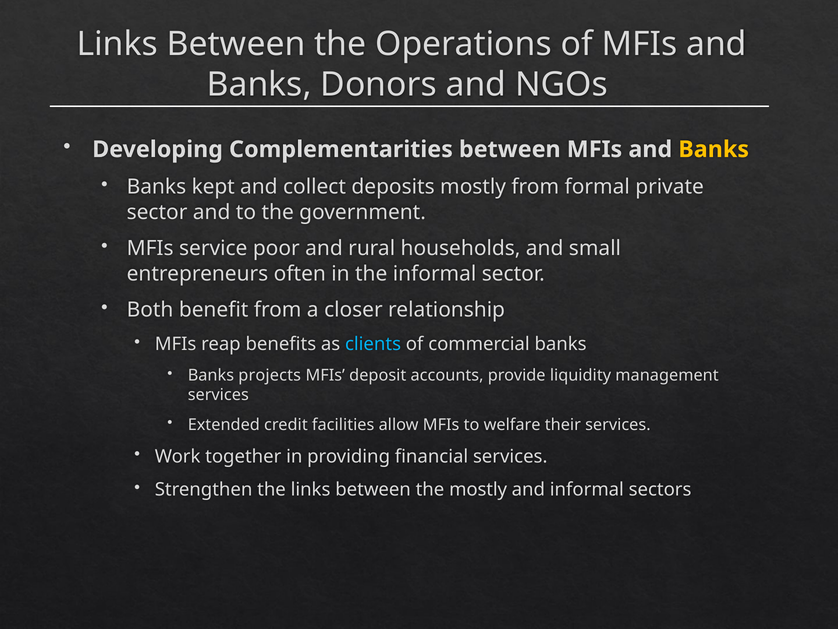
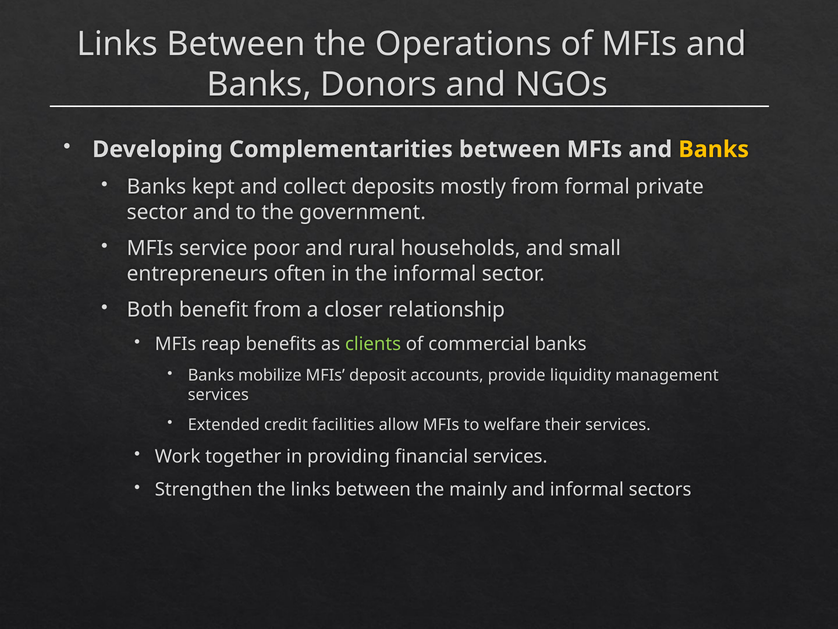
clients colour: light blue -> light green
projects: projects -> mobilize
the mostly: mostly -> mainly
